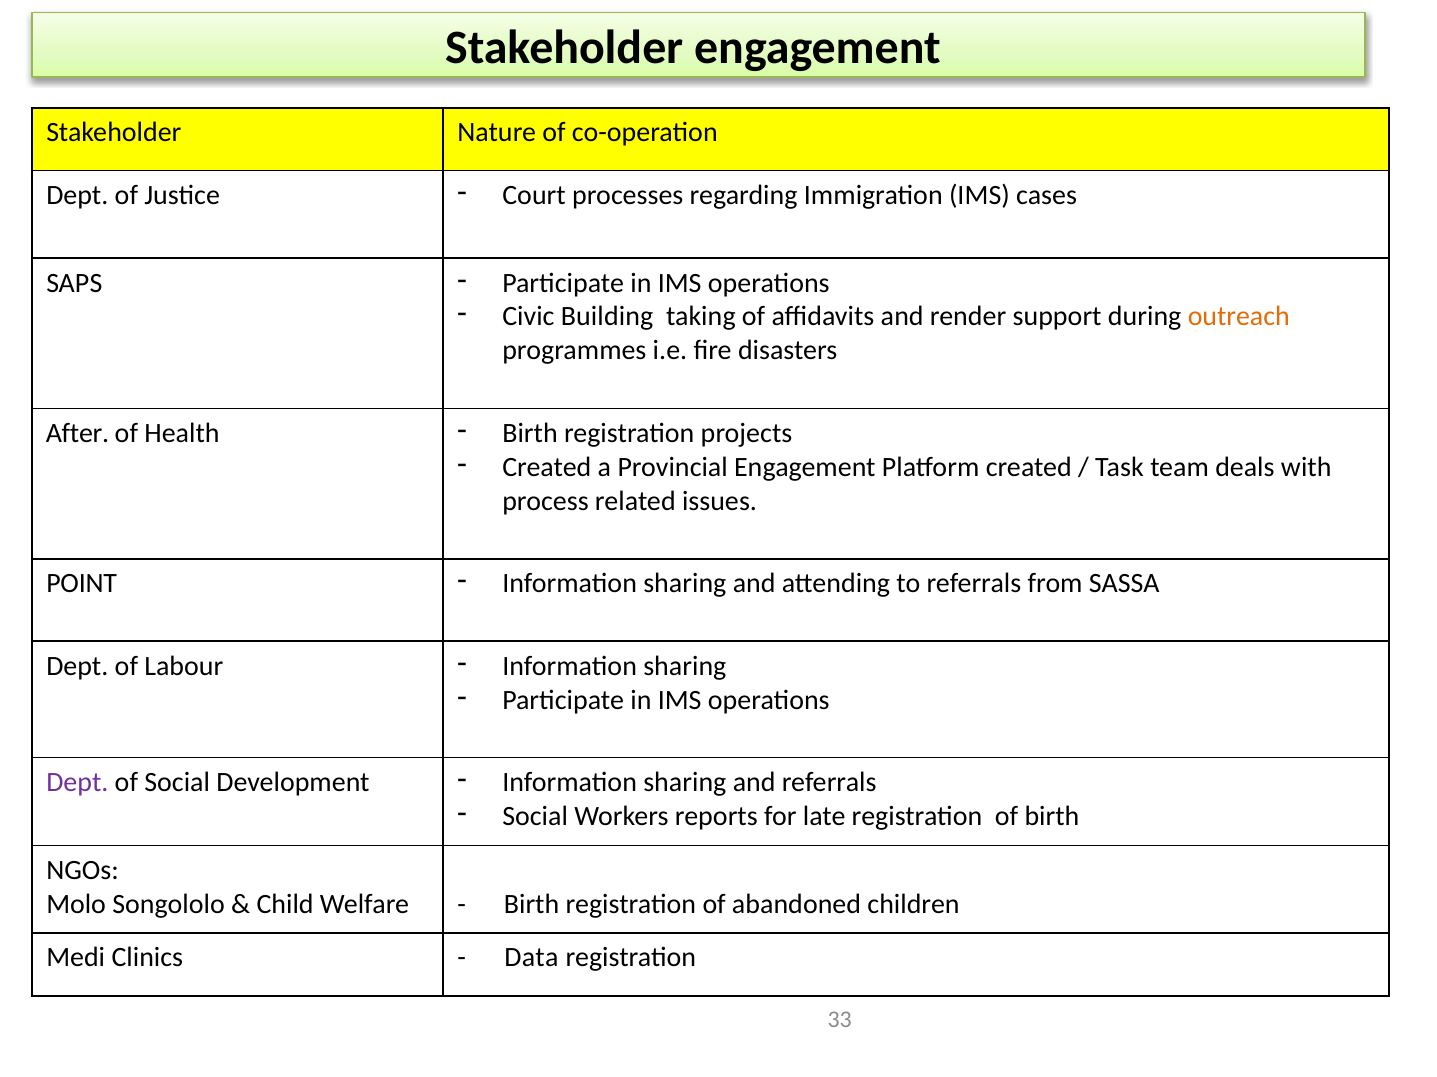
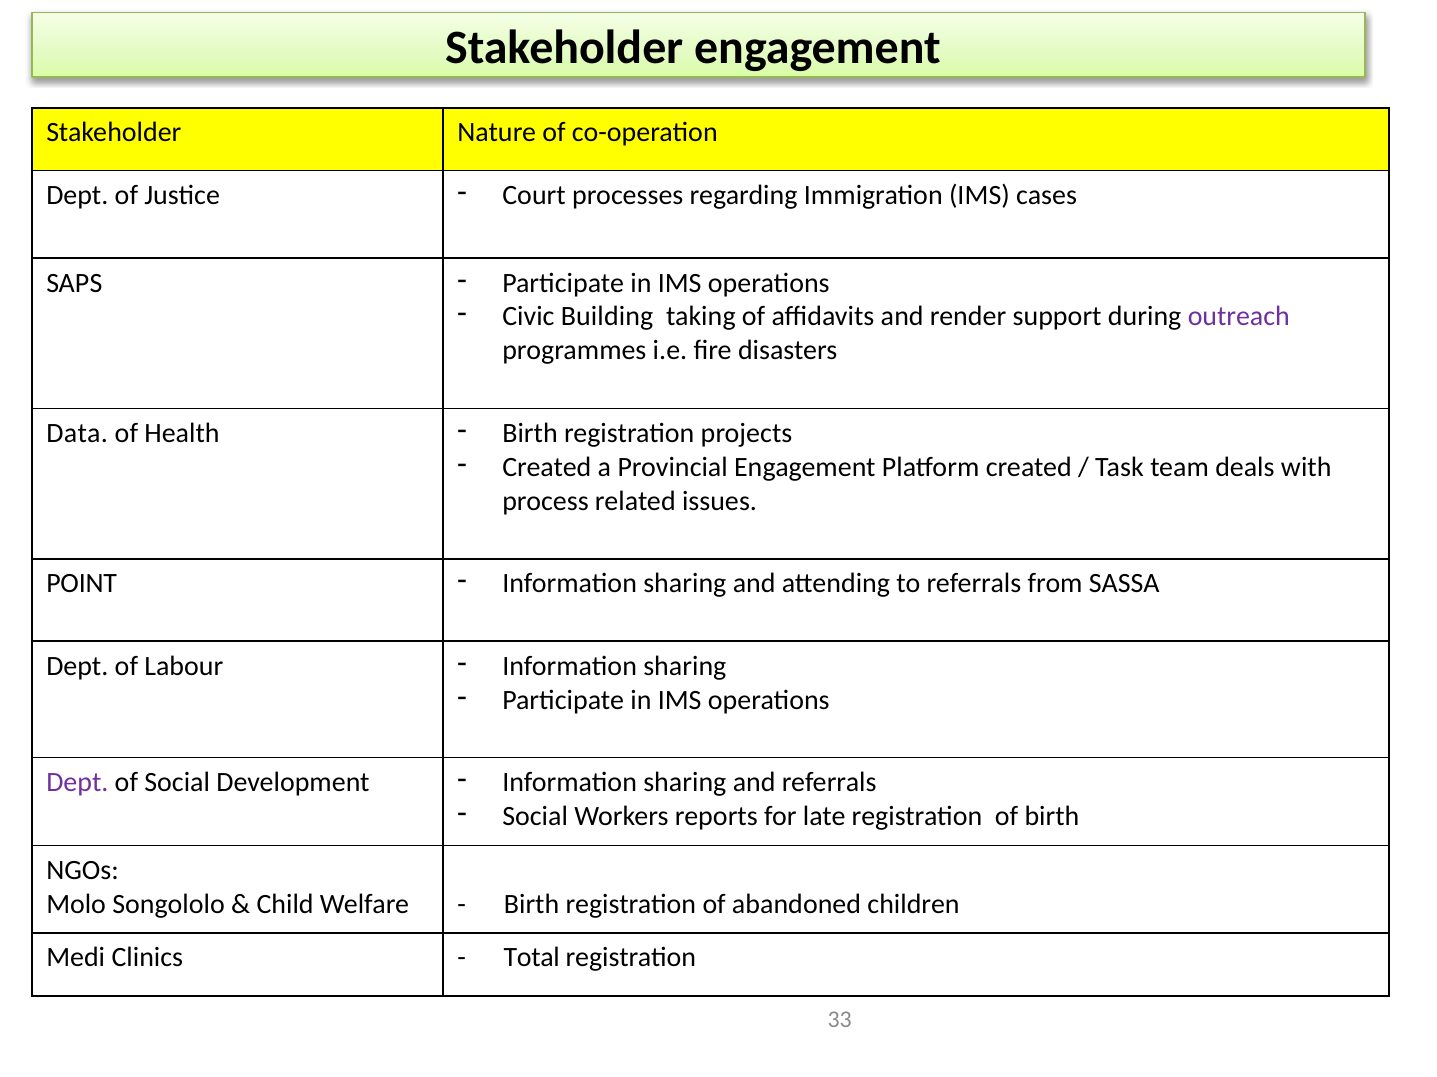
outreach colour: orange -> purple
After: After -> Data
Data: Data -> Total
